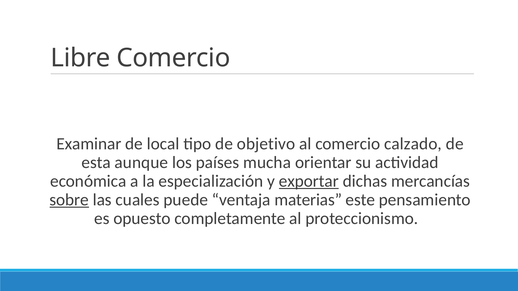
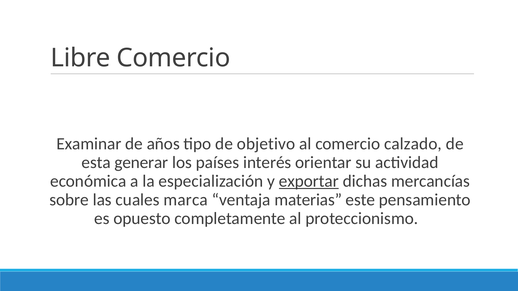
local: local -> años
aunque: aunque -> generar
mucha: mucha -> interés
sobre underline: present -> none
puede: puede -> marca
